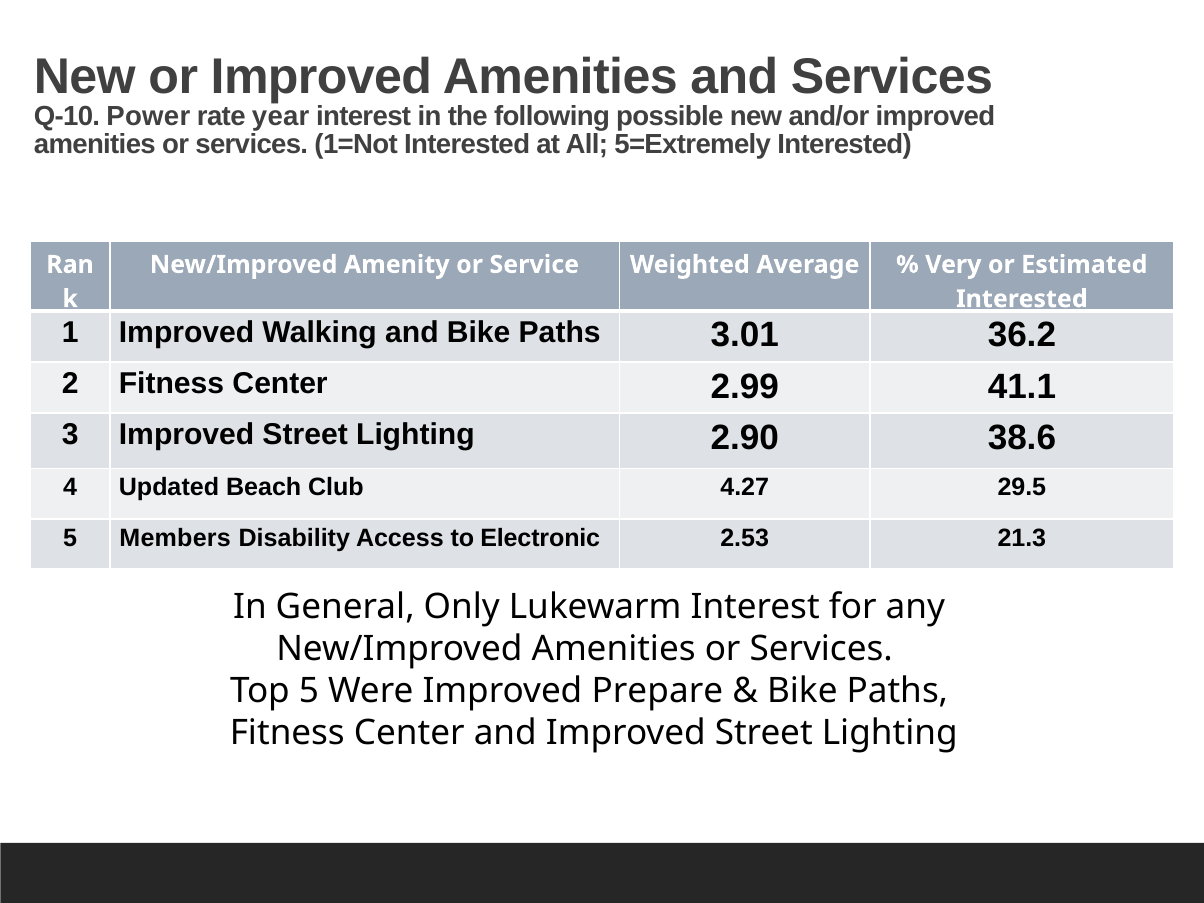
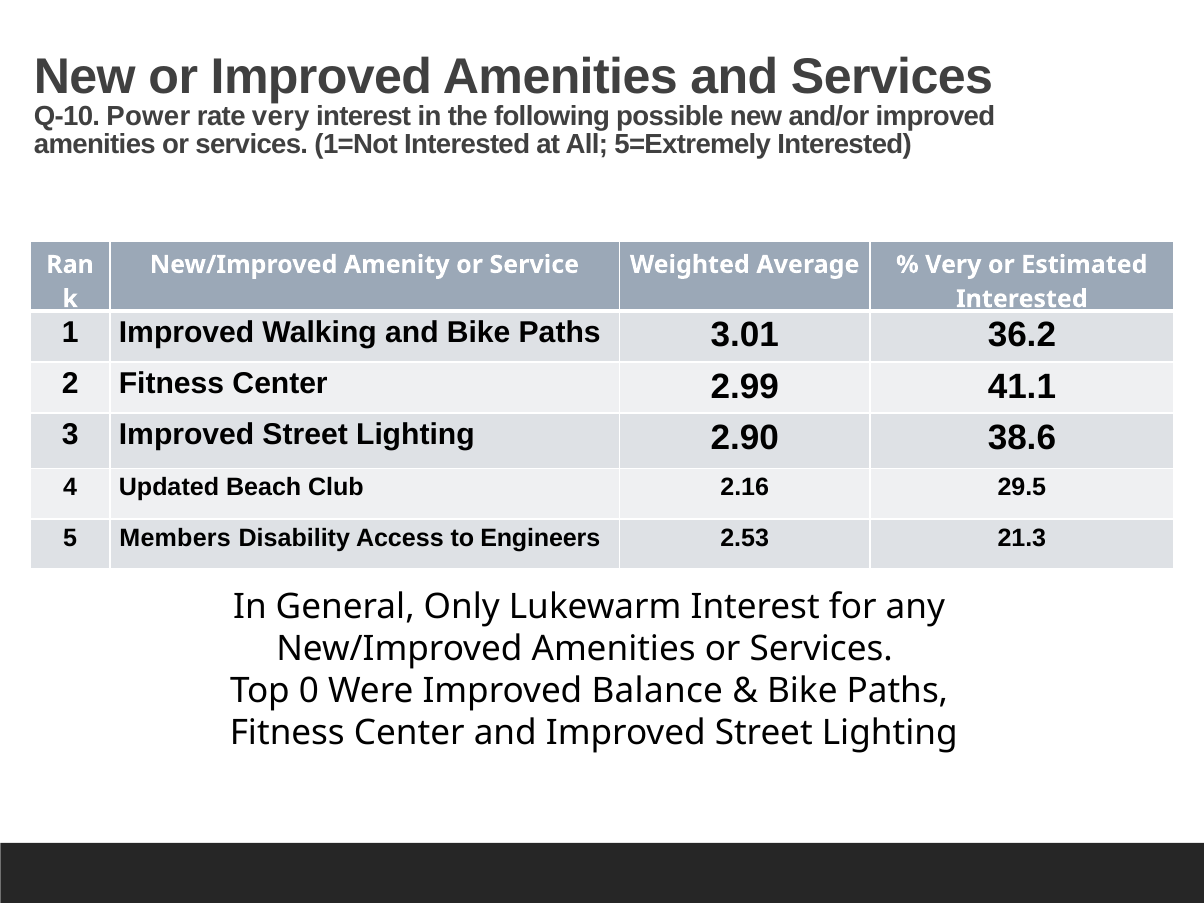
rate year: year -> very
4.27: 4.27 -> 2.16
Electronic: Electronic -> Engineers
Top 5: 5 -> 0
Prepare: Prepare -> Balance
